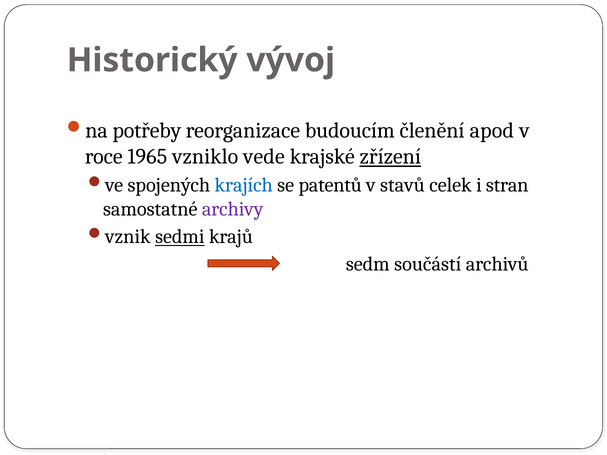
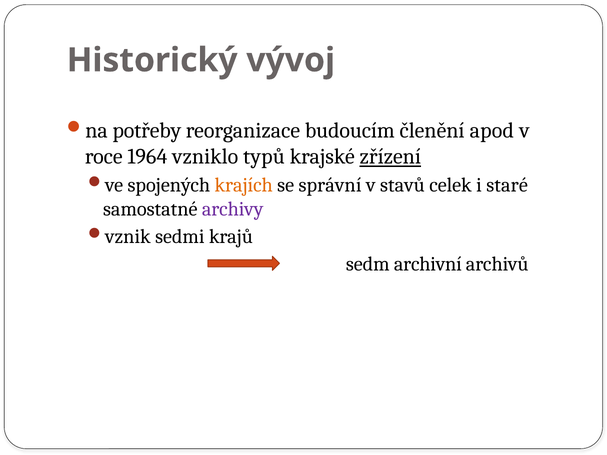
1965: 1965 -> 1964
vede: vede -> typů
krajích colour: blue -> orange
patentů: patentů -> správní
stran: stran -> staré
sedmi underline: present -> none
součástí: součástí -> archivní
